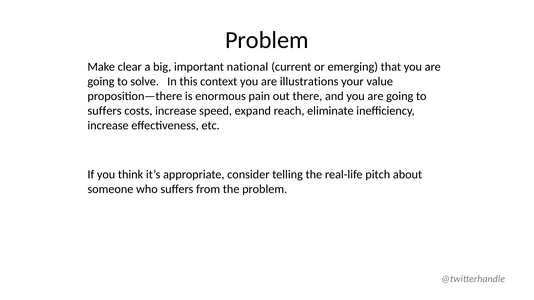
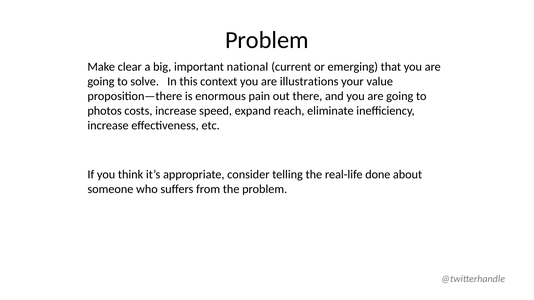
suffers at (105, 111): suffers -> photos
pitch: pitch -> done
